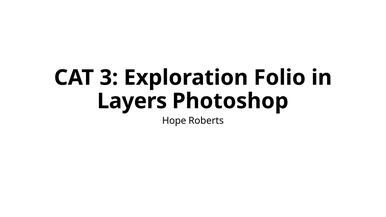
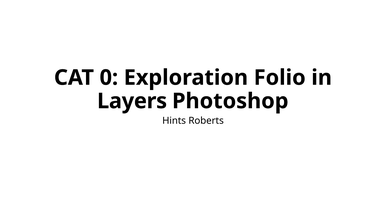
3: 3 -> 0
Hope: Hope -> Hints
